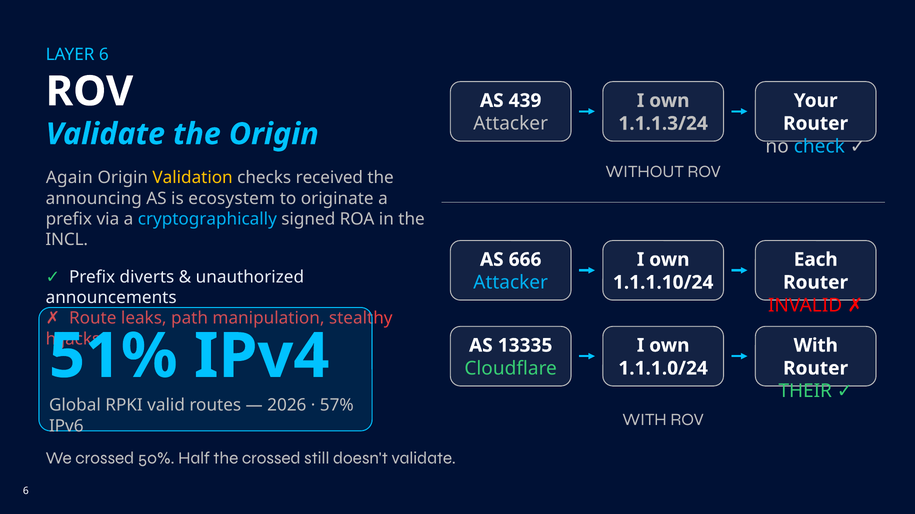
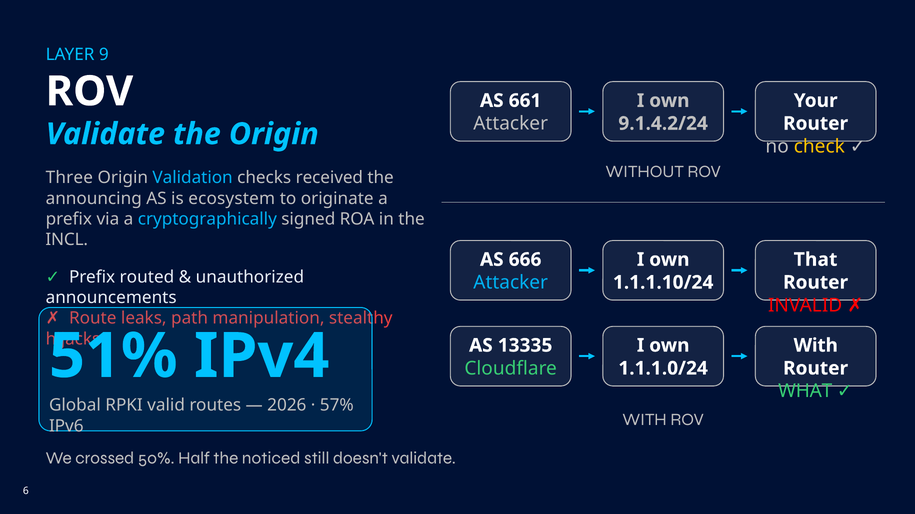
LAYER 6: 6 -> 9
439: 439 -> 661
1.1.1.3/24: 1.1.1.3/24 -> 9.1.4.2/24
check colour: light blue -> yellow
Again: Again -> Three
Validation colour: yellow -> light blue
Each: Each -> That
diverts: diverts -> routed
THEIR: THEIR -> WHAT
the crossed: crossed -> noticed
